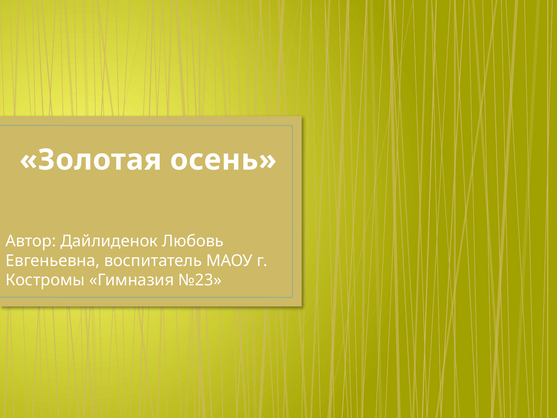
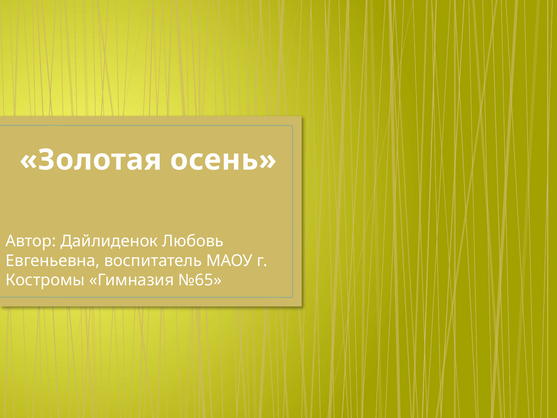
№23: №23 -> №65
